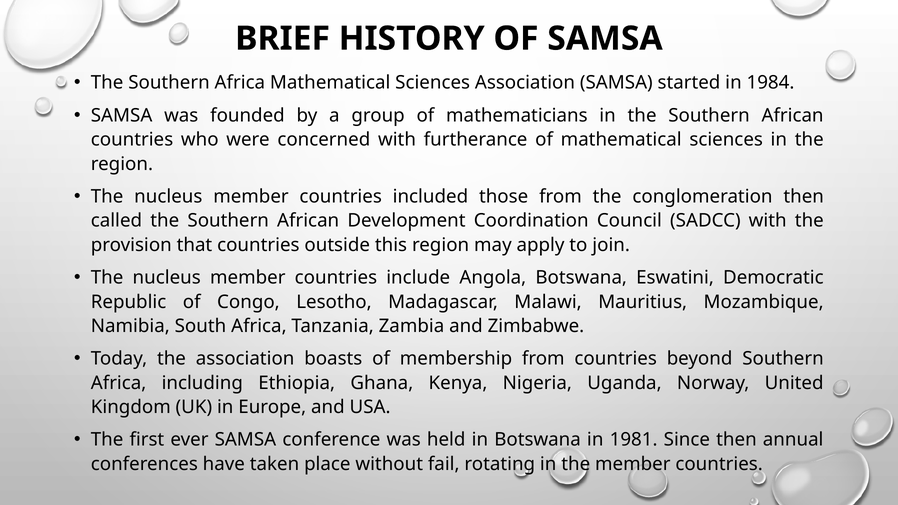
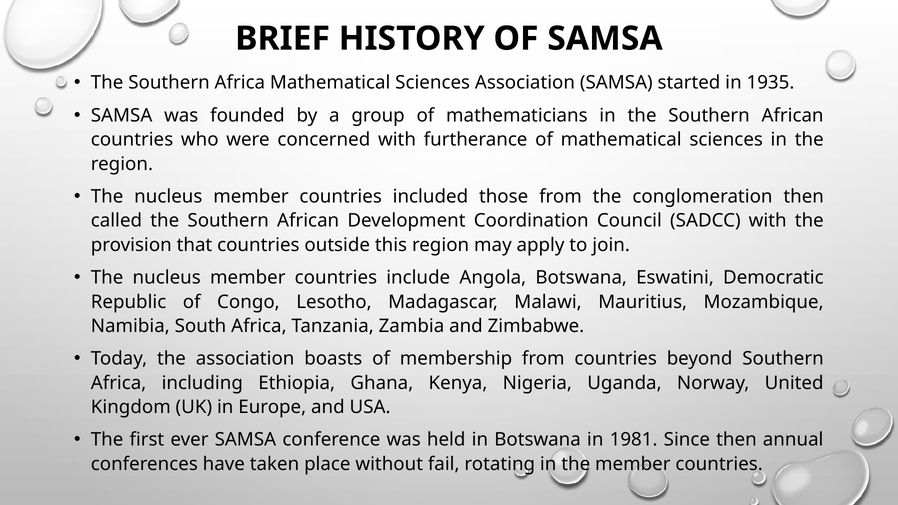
1984: 1984 -> 1935
